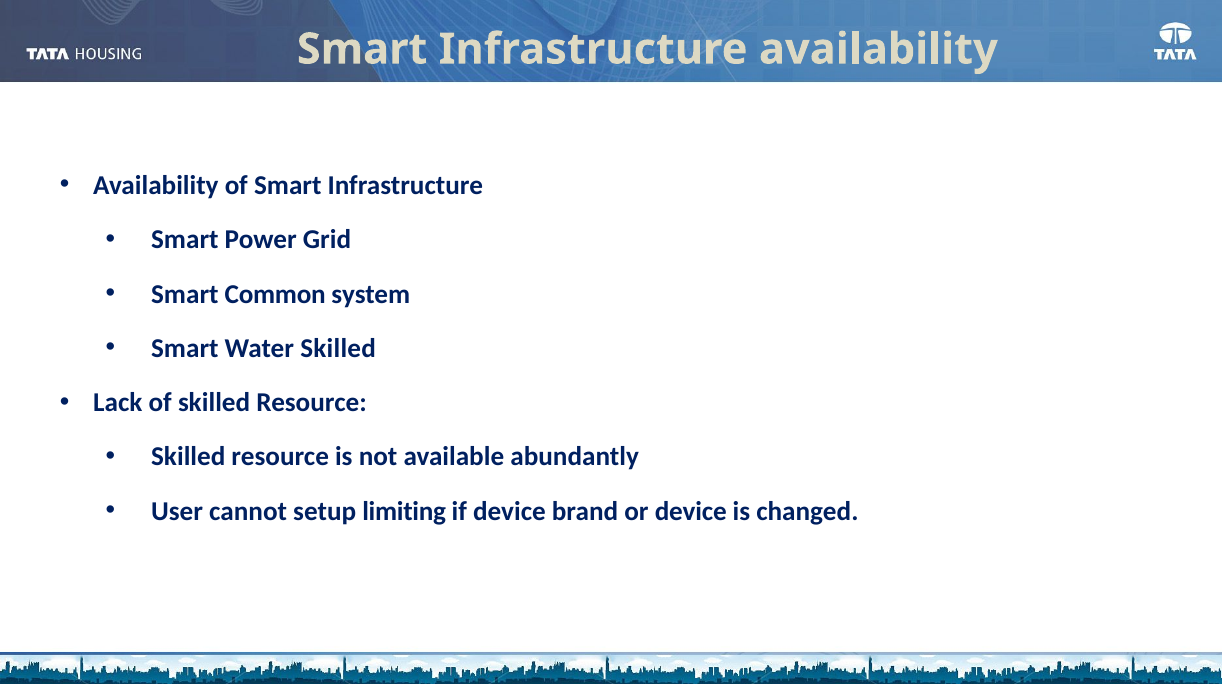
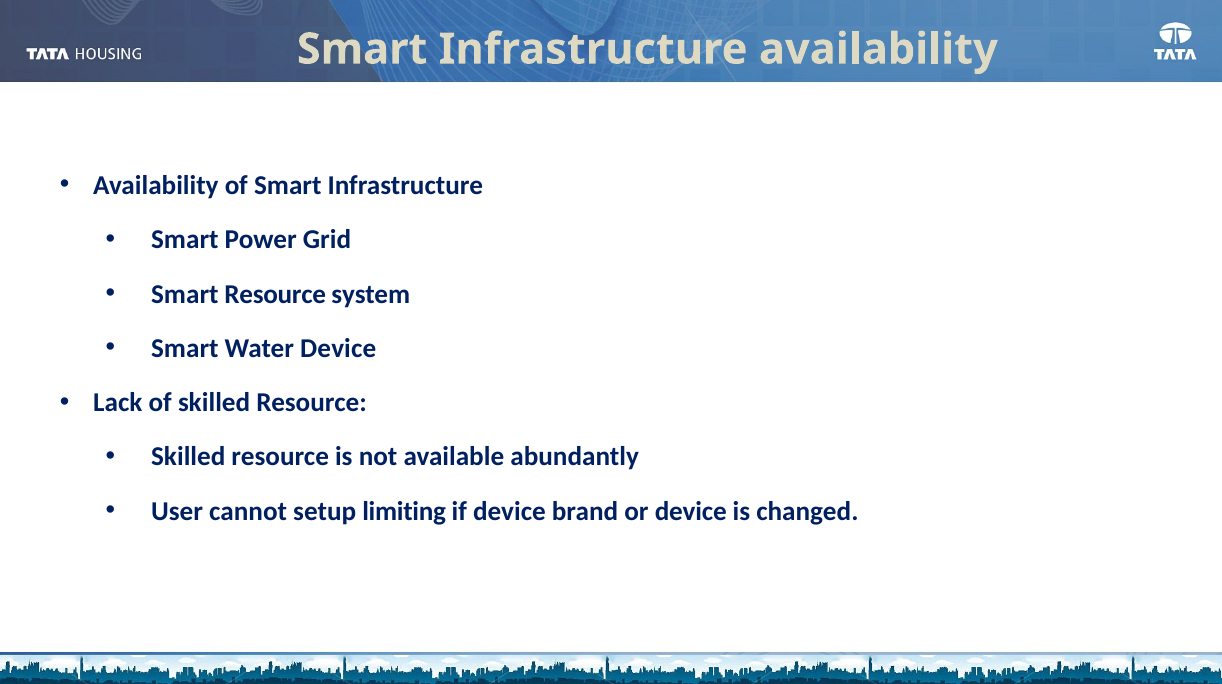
Smart Common: Common -> Resource
Water Skilled: Skilled -> Device
